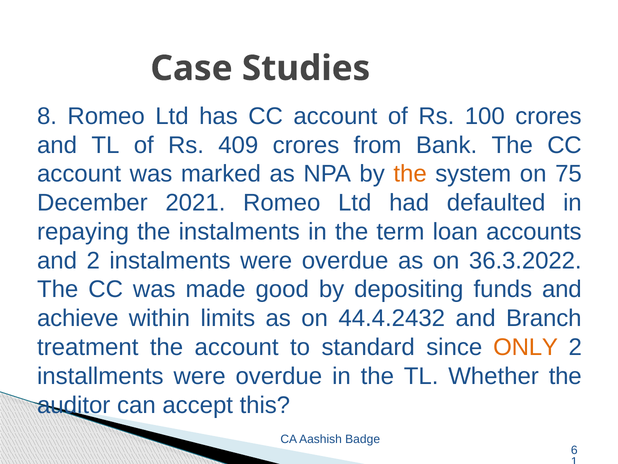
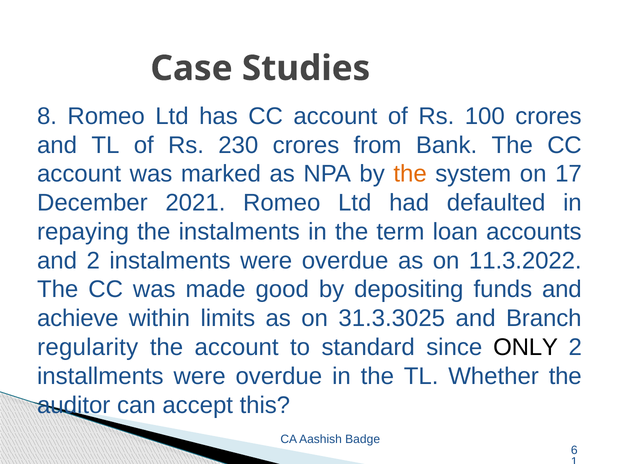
409: 409 -> 230
75: 75 -> 17
36.3.2022: 36.3.2022 -> 11.3.2022
44.4.2432: 44.4.2432 -> 31.3.3025
treatment: treatment -> regularity
ONLY colour: orange -> black
